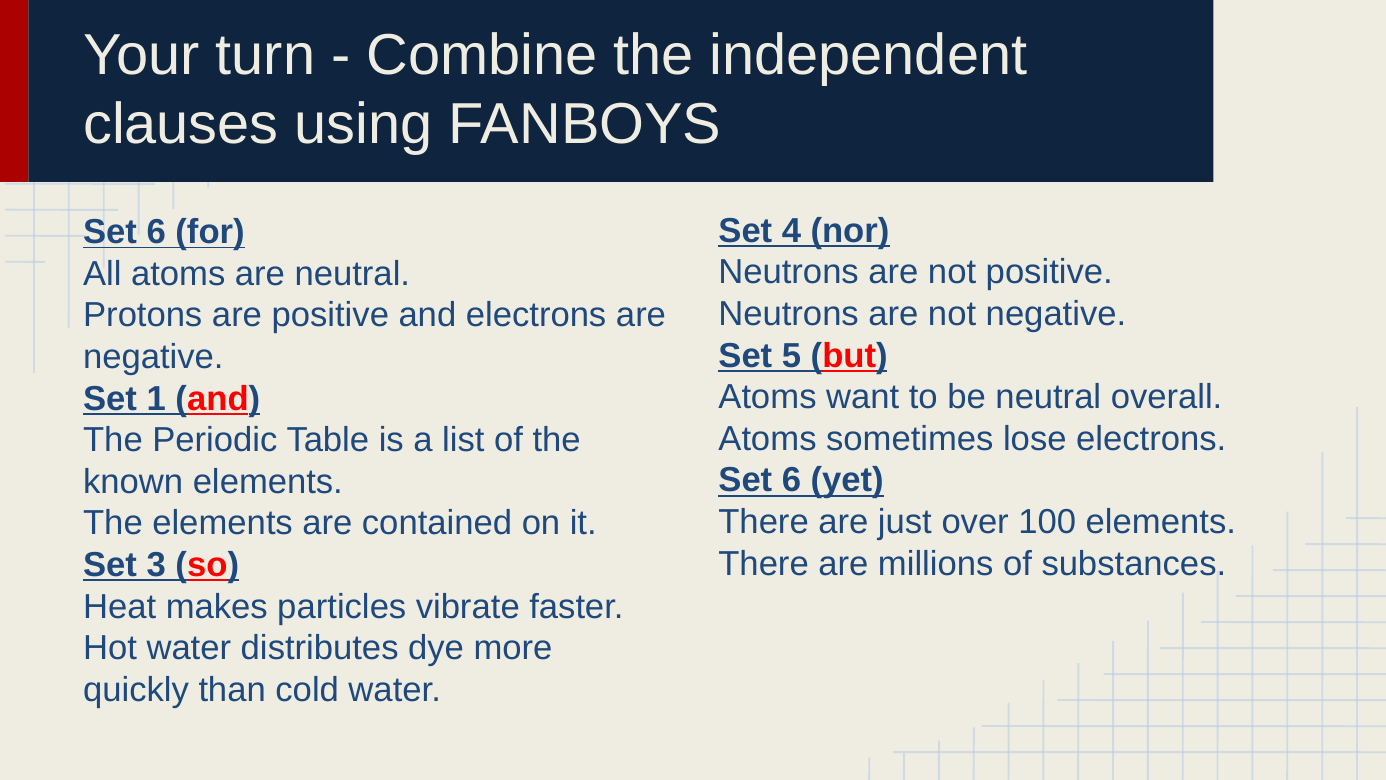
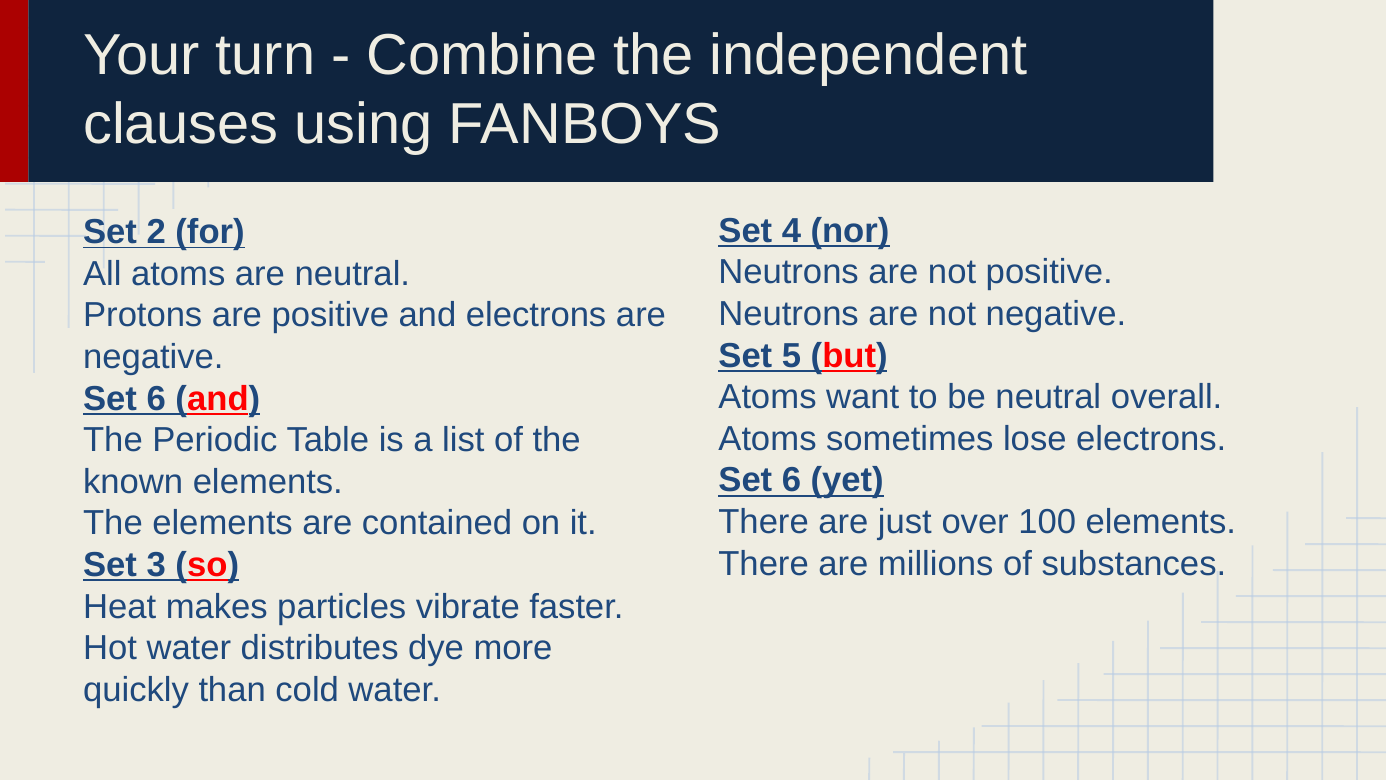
6 at (156, 232): 6 -> 2
1 at (156, 398): 1 -> 6
